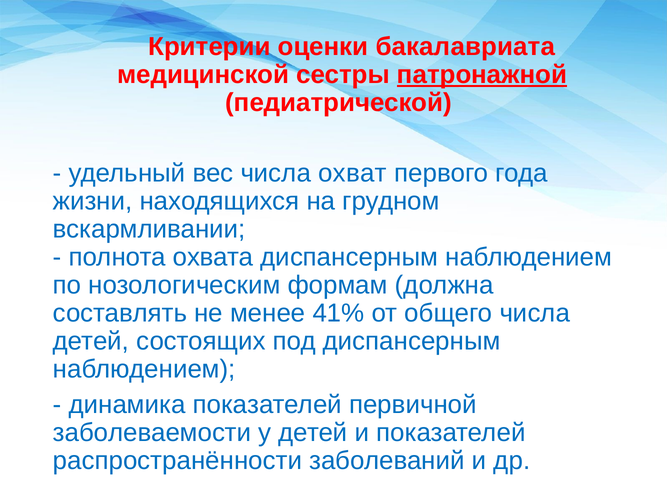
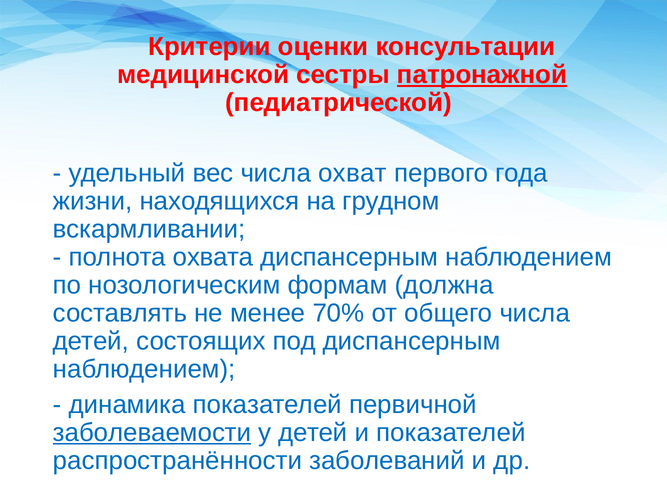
бакалавриата: бакалавриата -> консультации
41%: 41% -> 70%
заболеваемости underline: none -> present
